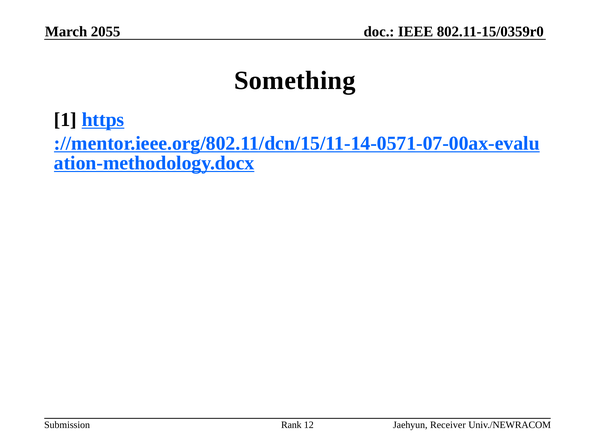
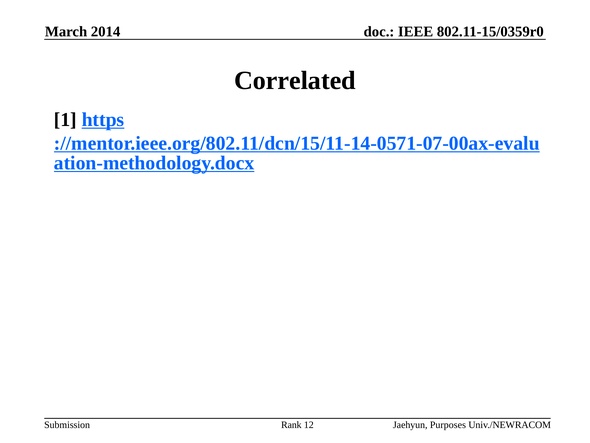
2055: 2055 -> 2014
Something: Something -> Correlated
Receiver: Receiver -> Purposes
